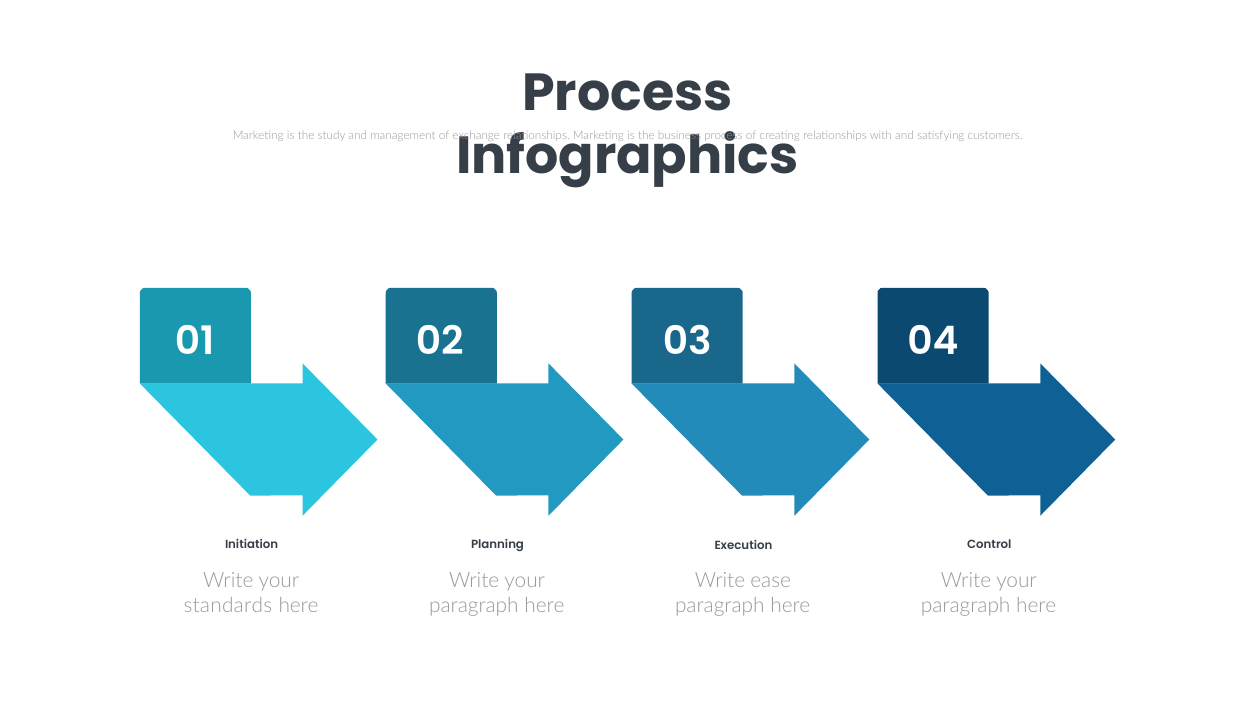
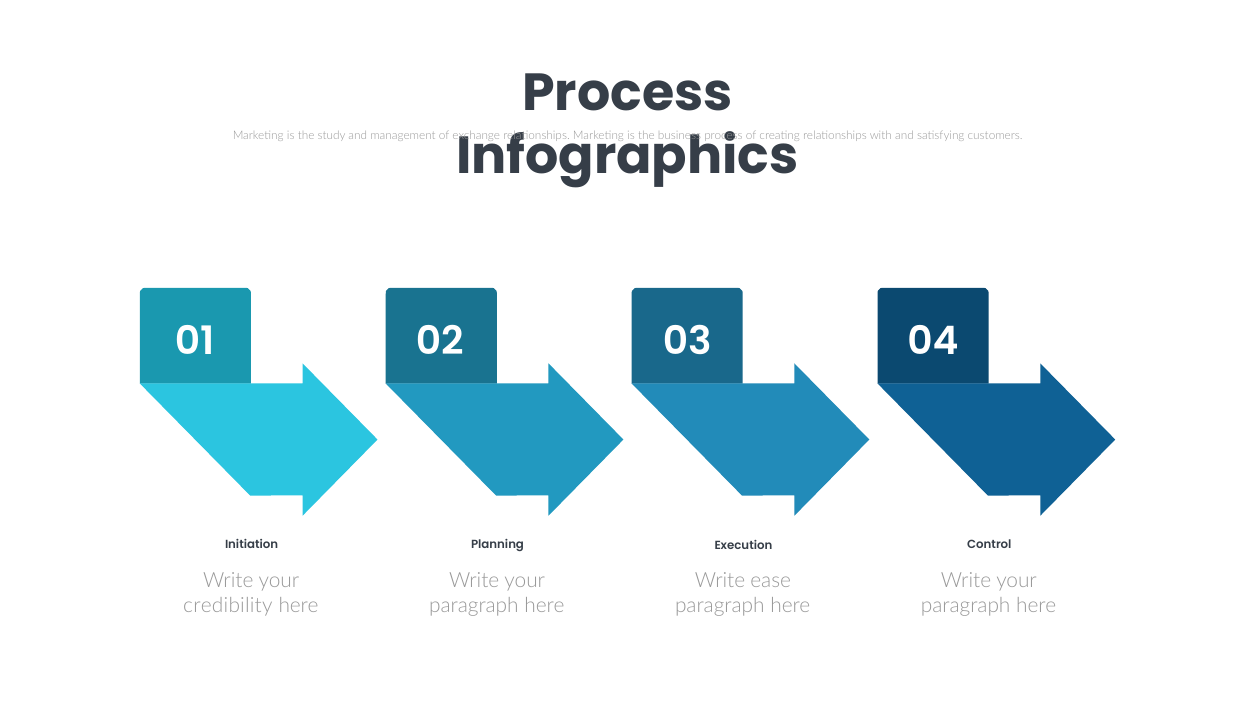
standards: standards -> credibility
